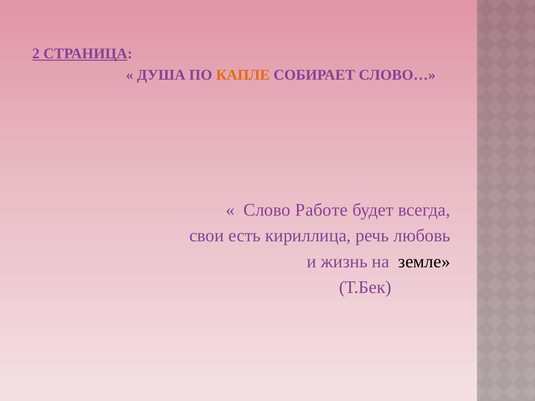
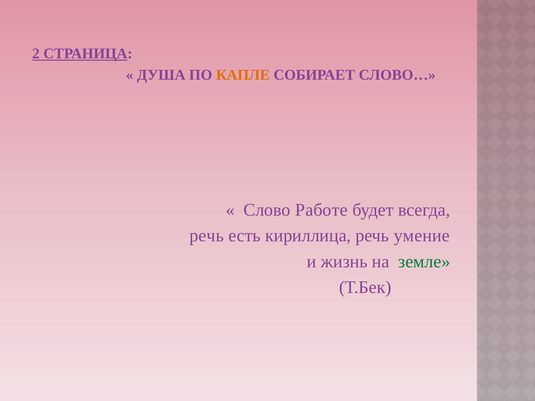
свои at (207, 236): свои -> речь
любовь: любовь -> умение
земле colour: black -> green
